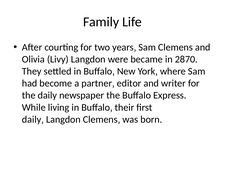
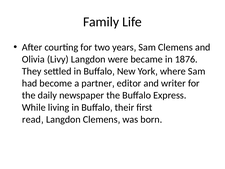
2870: 2870 -> 1876
daily‚: daily‚ -> read‚
